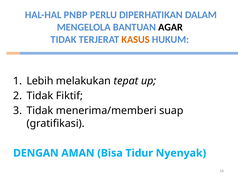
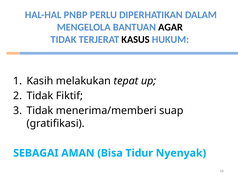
KASUS colour: orange -> black
Lebih: Lebih -> Kasih
DENGAN: DENGAN -> SEBAGAI
